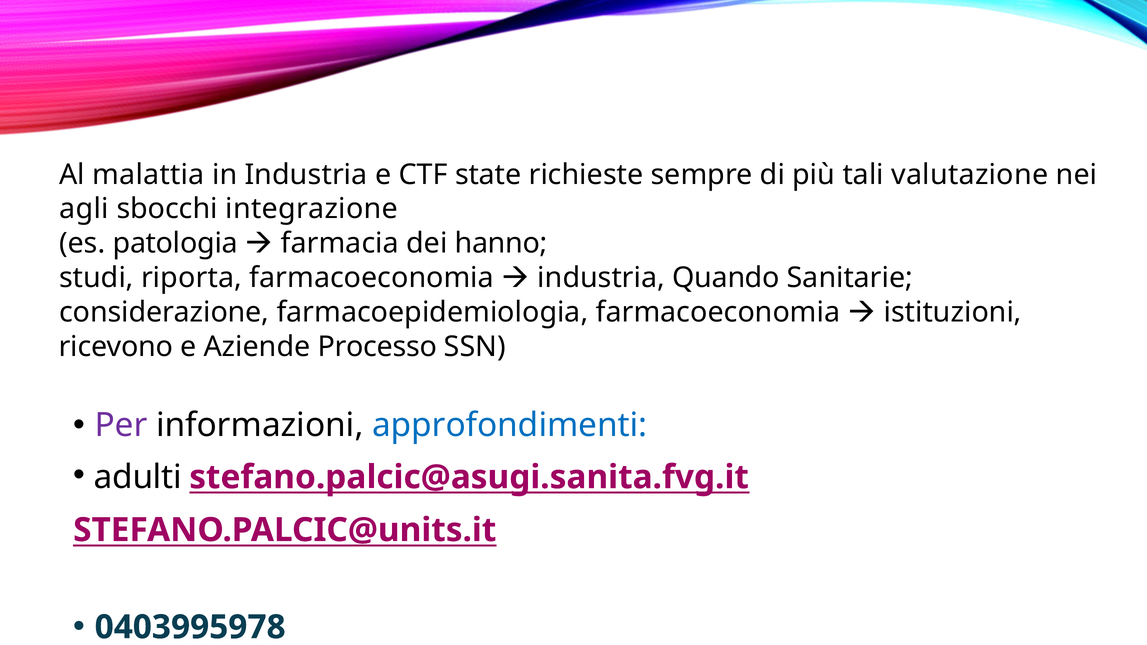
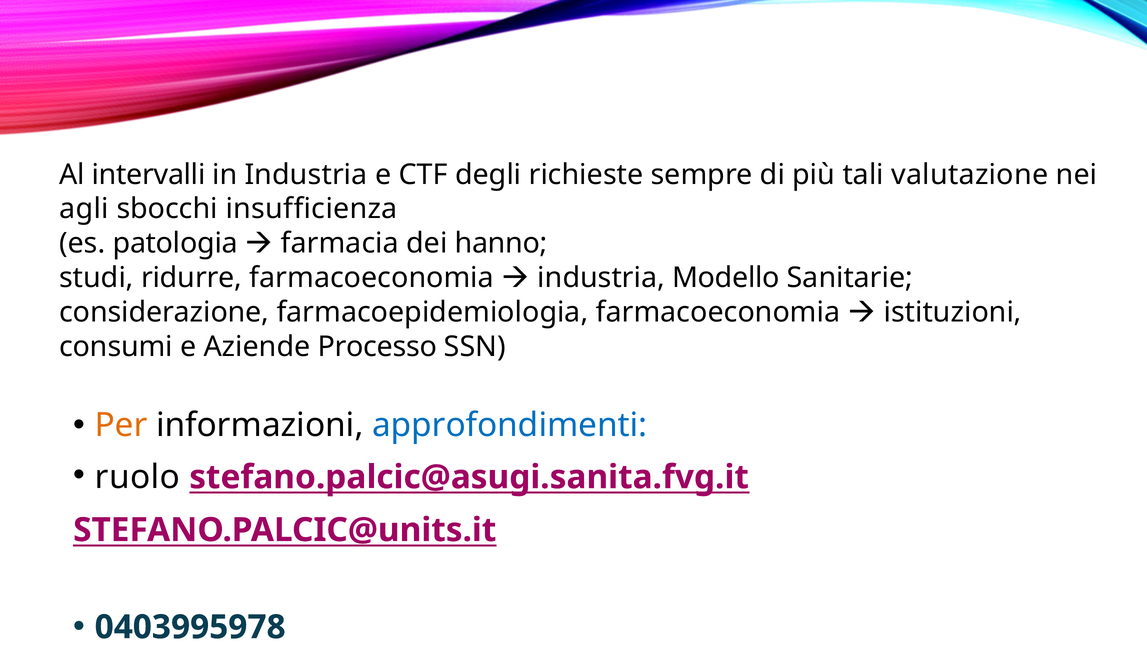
malattia: malattia -> intervalli
state: state -> degli
integrazione: integrazione -> insufficienza
riporta: riporta -> ridurre
Quando: Quando -> Modello
ricevono: ricevono -> consumi
Per colour: purple -> orange
adulti: adulti -> ruolo
